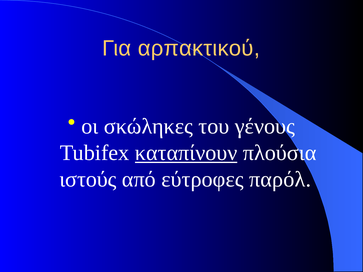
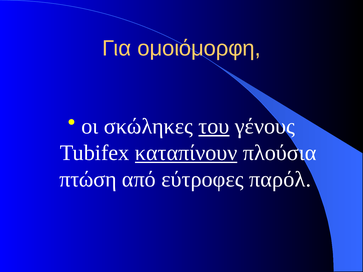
αρπακτικού: αρπακτικού -> ομοιόμορφη
του underline: none -> present
ιστούς: ιστούς -> πτώση
